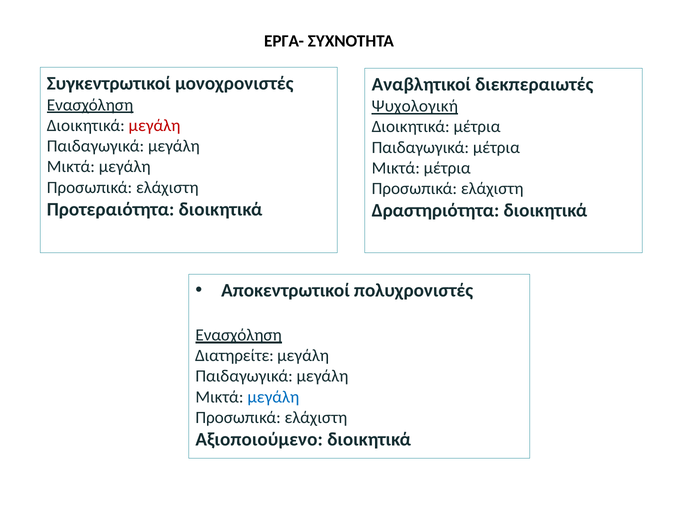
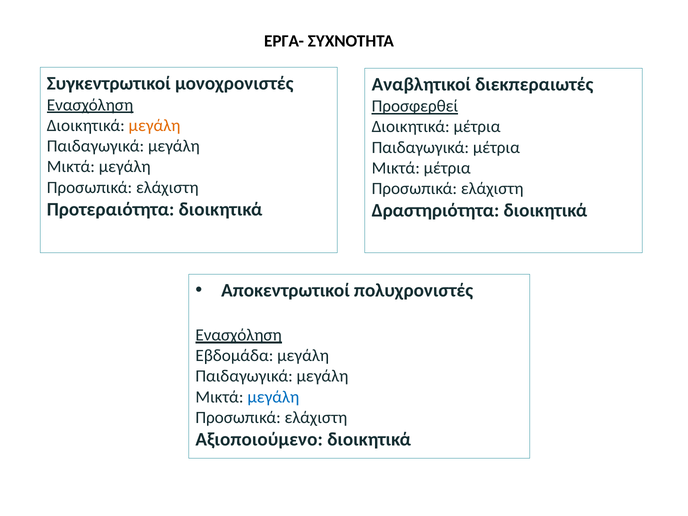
Ψυχολογική: Ψυχολογική -> Προσφερθεί
μεγάλη at (155, 126) colour: red -> orange
Διατηρείτε: Διατηρείτε -> Εβδομάδα
